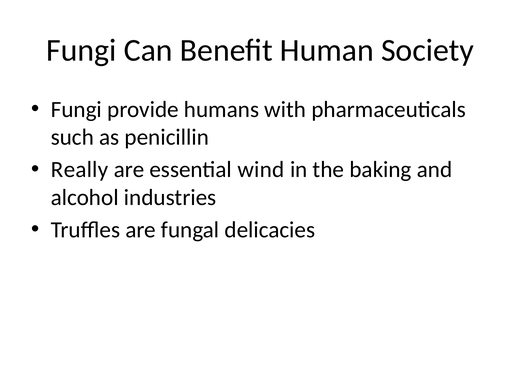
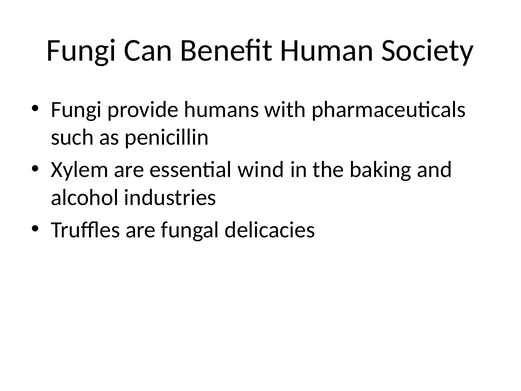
Really: Really -> Xylem
